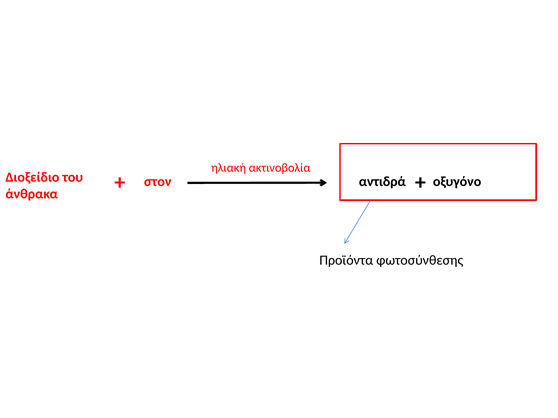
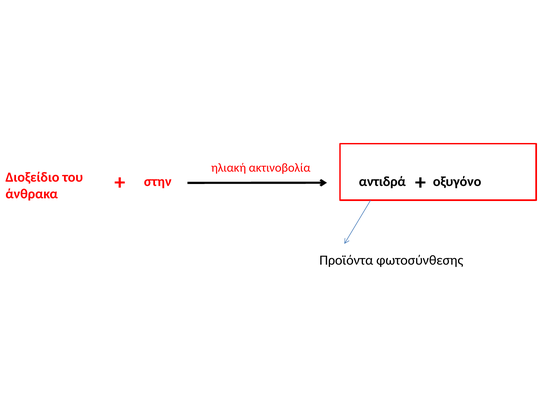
στον: στον -> στην
